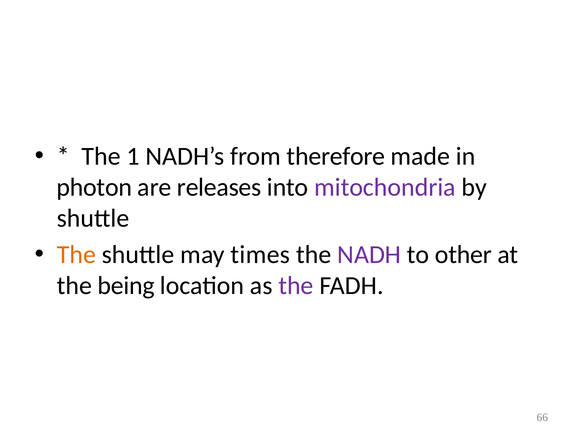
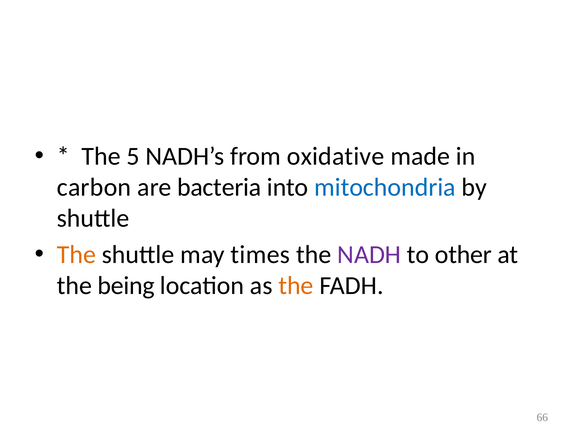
1: 1 -> 5
therefore: therefore -> oxidative
photon: photon -> carbon
releases: releases -> bacteria
mitochondria colour: purple -> blue
the at (296, 286) colour: purple -> orange
